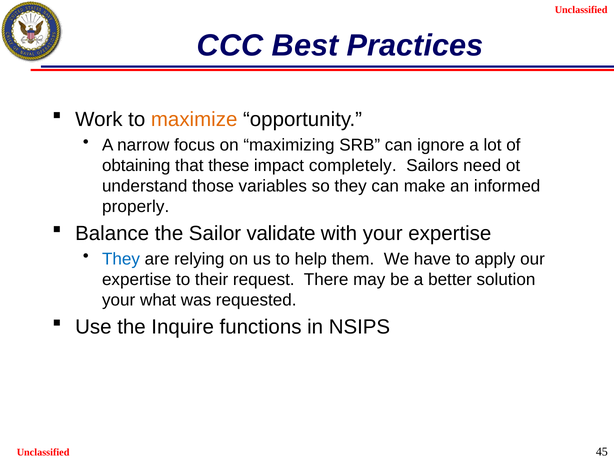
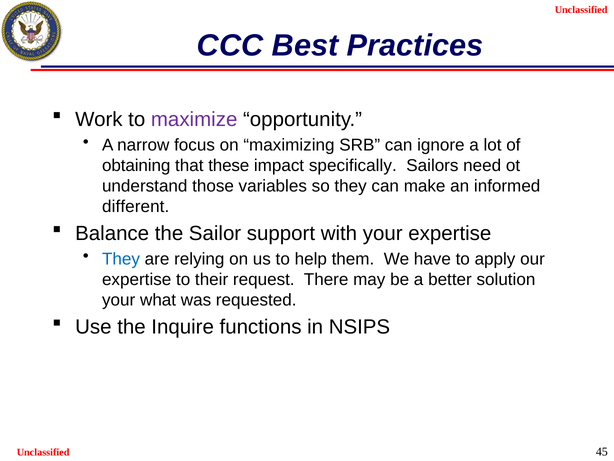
maximize colour: orange -> purple
completely: completely -> specifically
properly: properly -> different
validate: validate -> support
